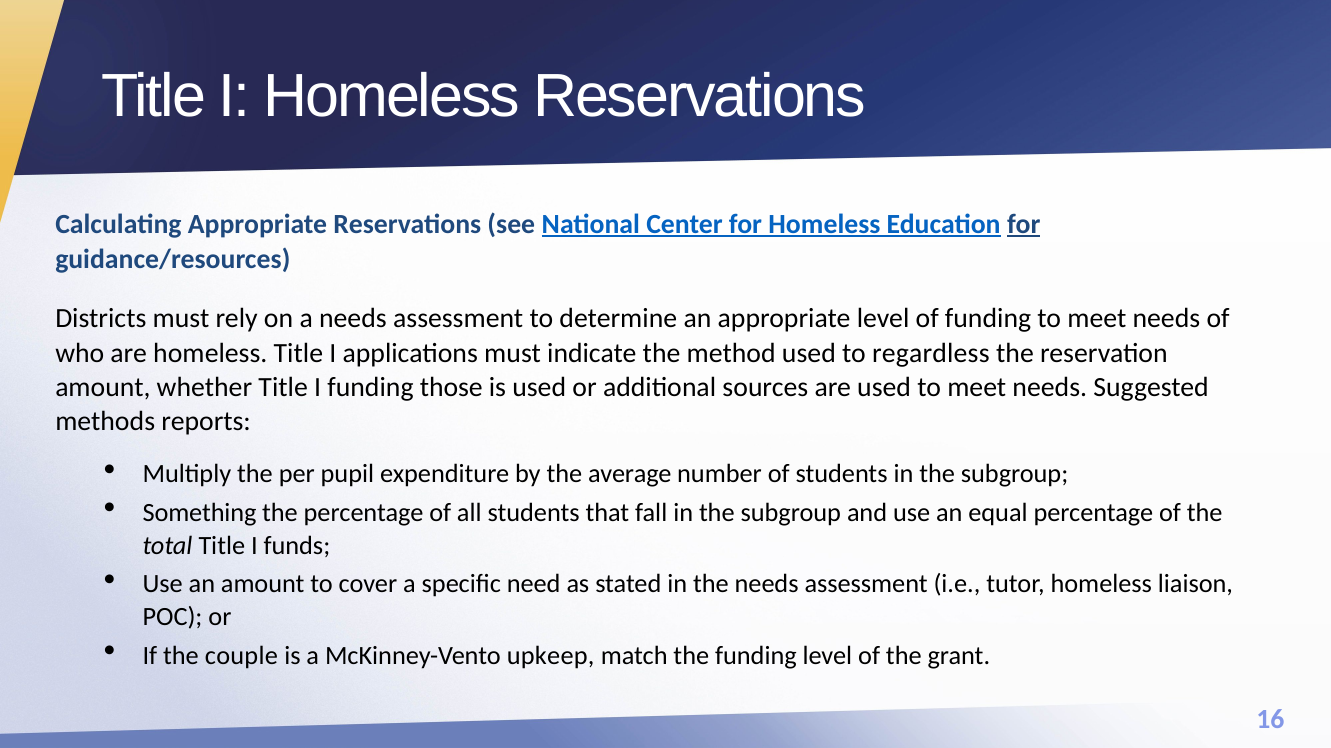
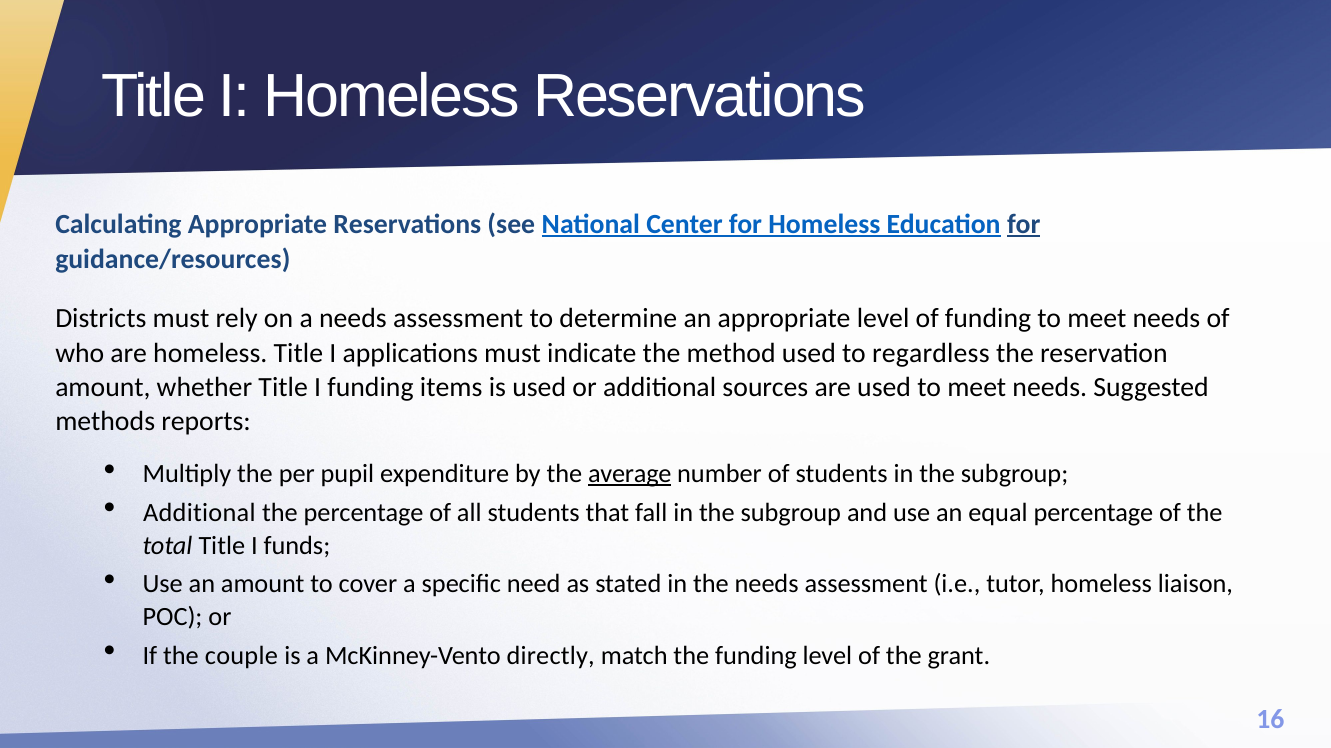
those: those -> items
average underline: none -> present
Something at (200, 513): Something -> Additional
upkeep: upkeep -> directly
